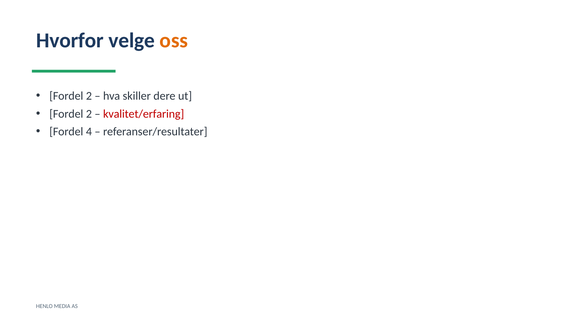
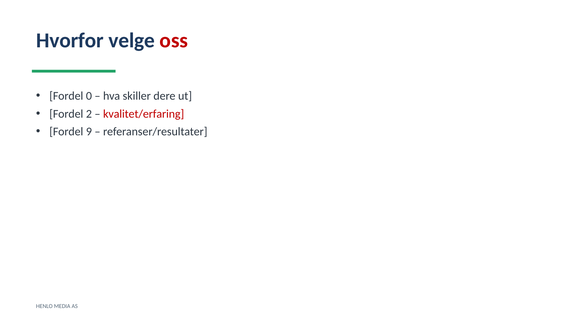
oss colour: orange -> red
2 at (89, 96): 2 -> 0
4: 4 -> 9
